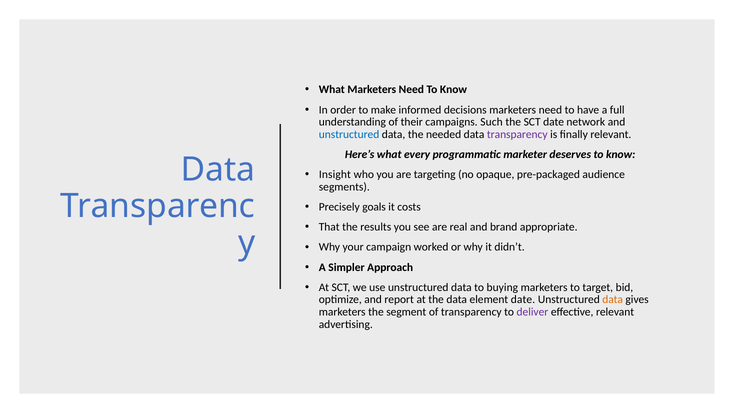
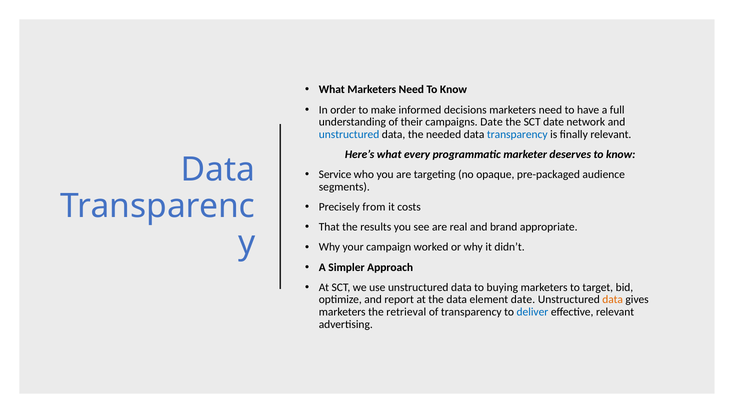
campaigns Such: Such -> Date
transparency at (517, 134) colour: purple -> blue
Insight: Insight -> Service
goals: goals -> from
segment: segment -> retrieval
deliver colour: purple -> blue
